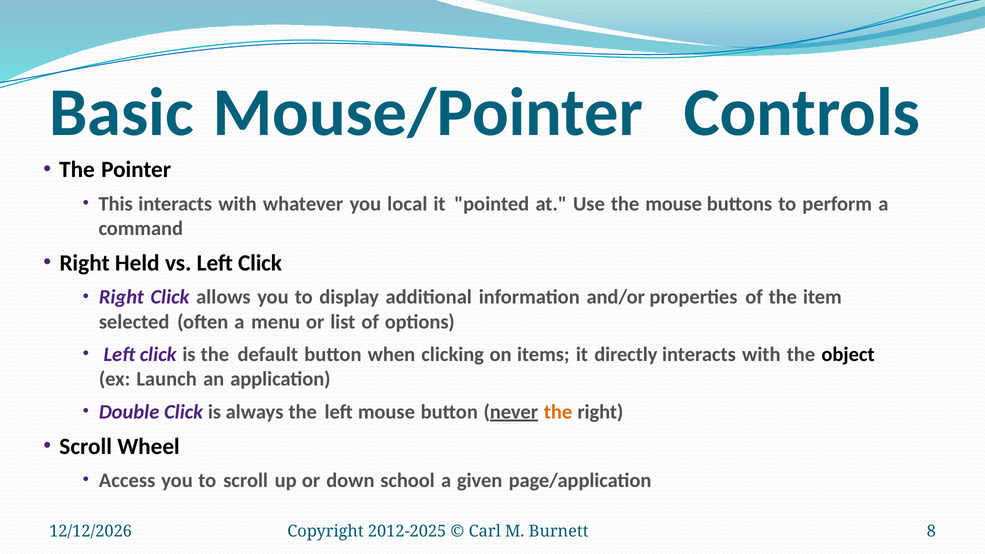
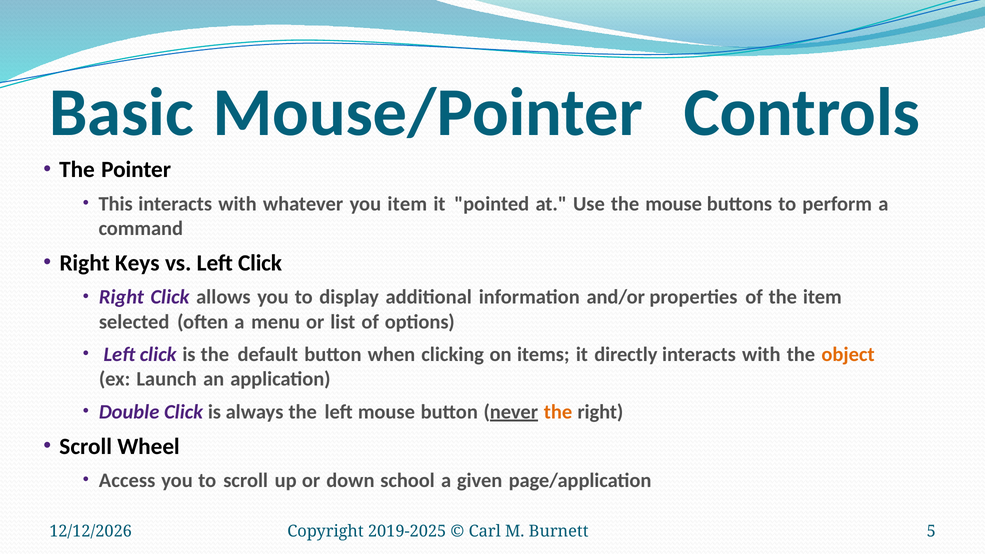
you local: local -> item
Held: Held -> Keys
object colour: black -> orange
2012-2025: 2012-2025 -> 2019-2025
8: 8 -> 5
